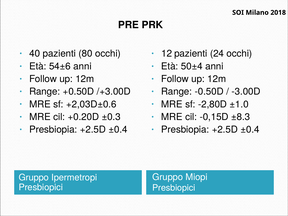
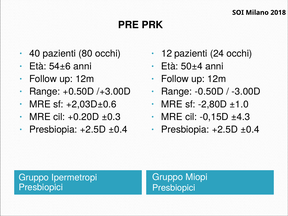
±8.3: ±8.3 -> ±4.3
